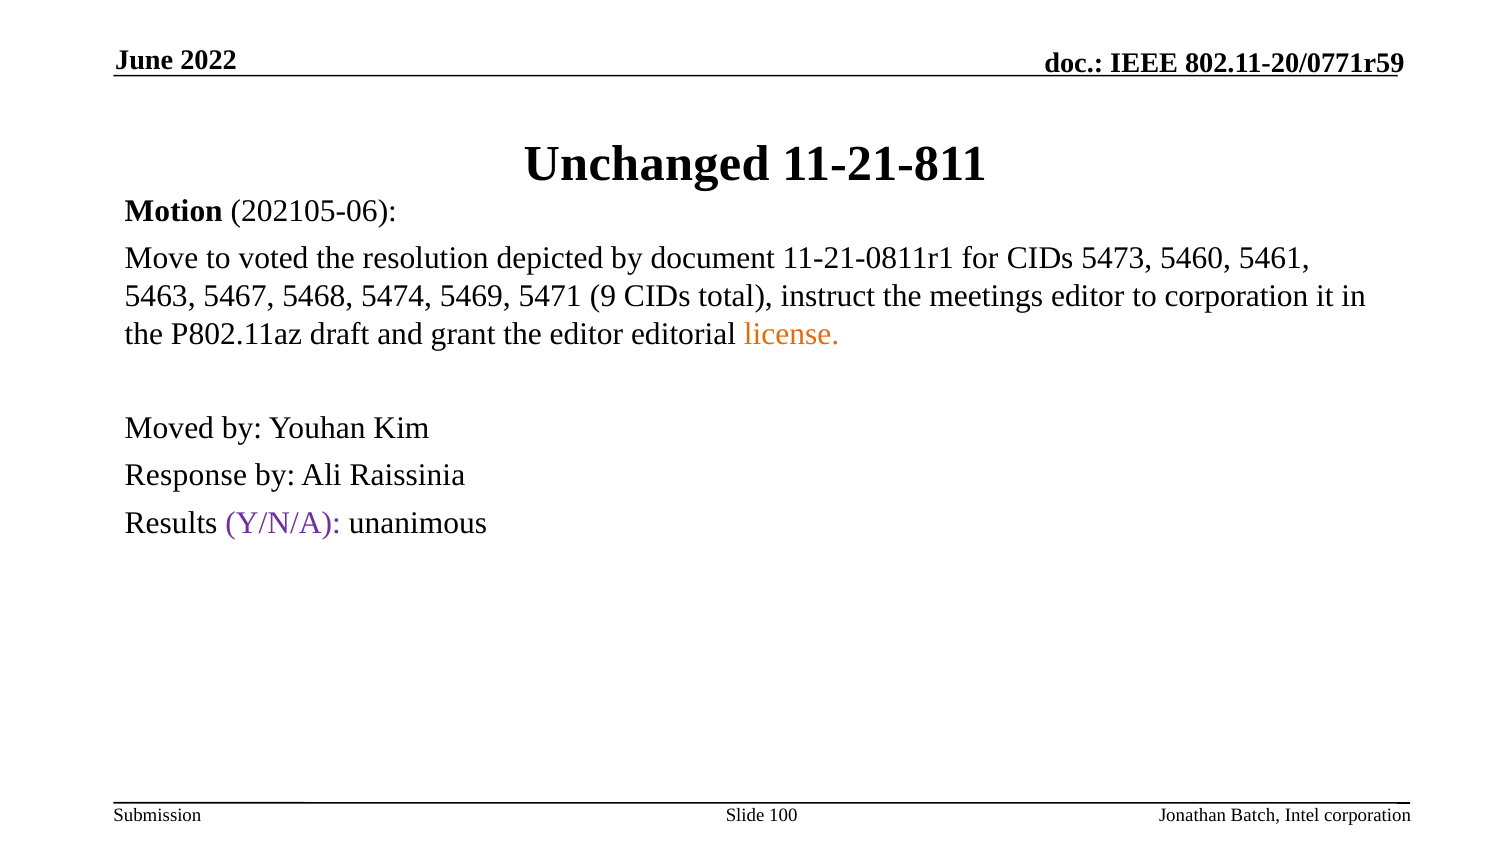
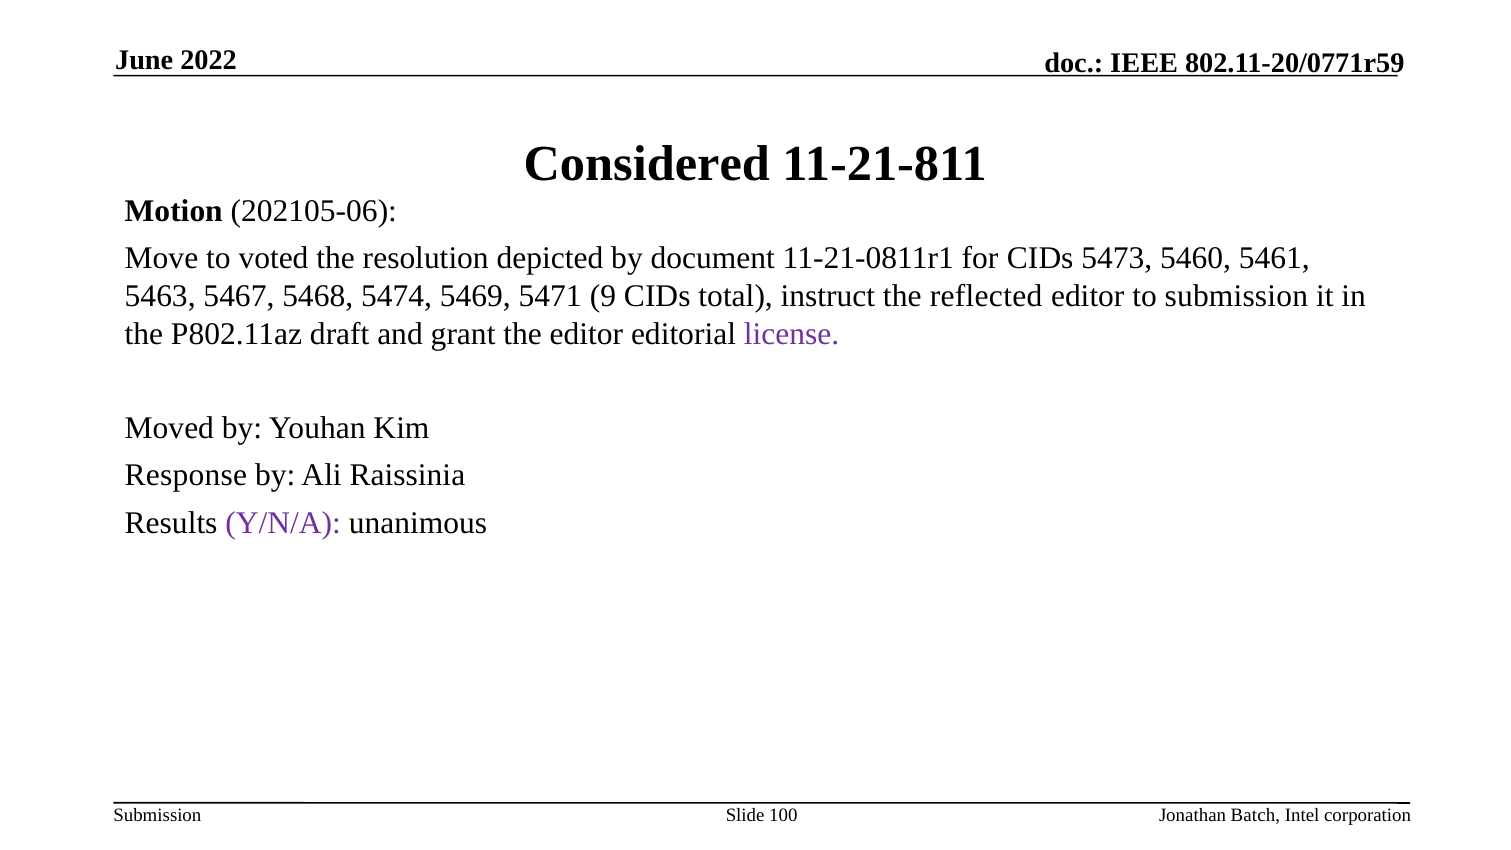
Unchanged: Unchanged -> Considered
meetings: meetings -> reflected
to corporation: corporation -> submission
license colour: orange -> purple
